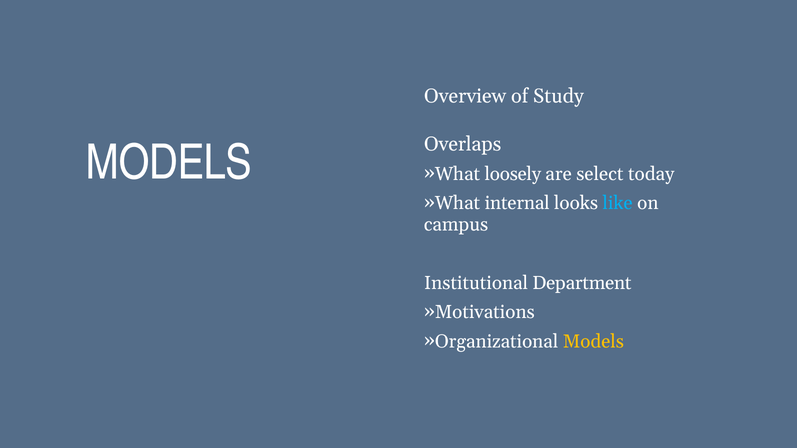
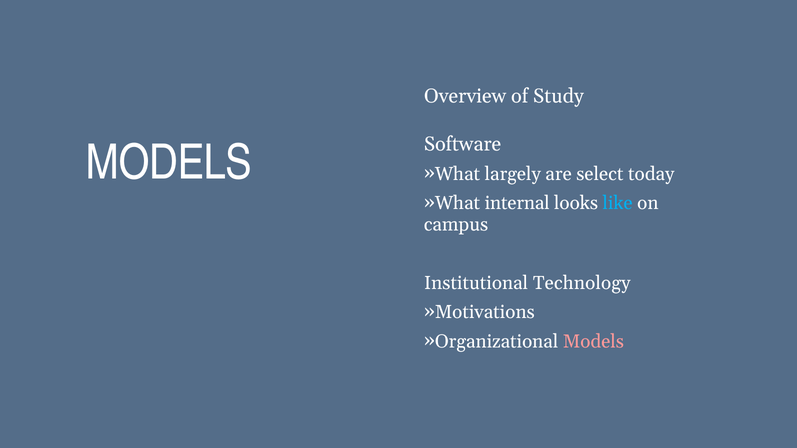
Overlaps: Overlaps -> Software
loosely: loosely -> largely
Department: Department -> Technology
Models at (593, 342) colour: yellow -> pink
